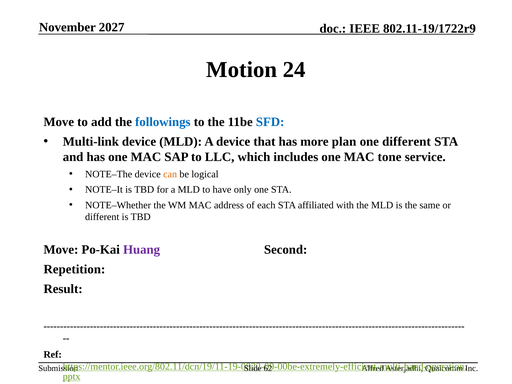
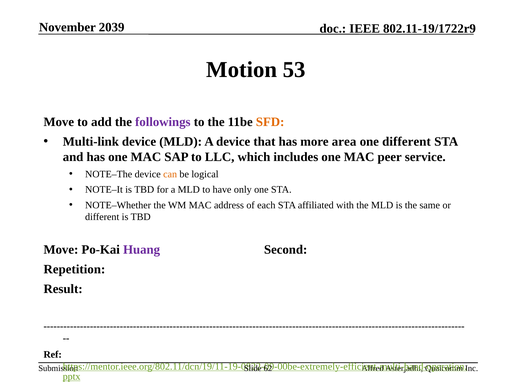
2027: 2027 -> 2039
24: 24 -> 53
followings colour: blue -> purple
SFD colour: blue -> orange
plan: plan -> area
tone: tone -> peer
